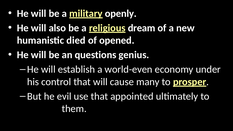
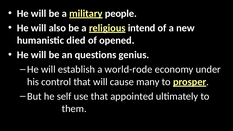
openly: openly -> people
dream: dream -> intend
world-even: world-even -> world-rode
evil: evil -> self
